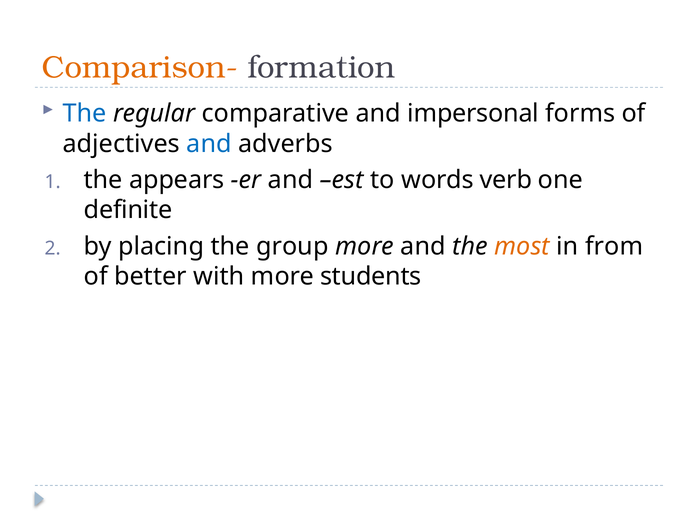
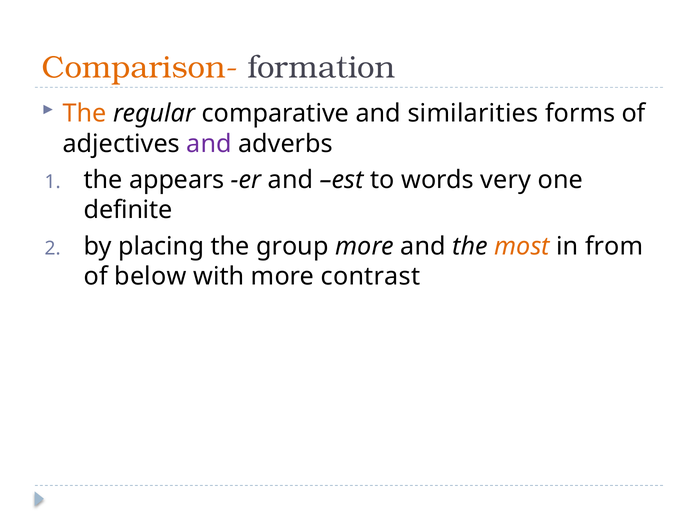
The at (85, 113) colour: blue -> orange
impersonal: impersonal -> similarities
and at (209, 144) colour: blue -> purple
verb: verb -> very
better: better -> below
students: students -> contrast
